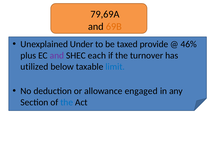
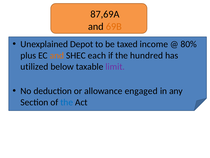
79,69A: 79,69A -> 87,69A
Under: Under -> Depot
provide: provide -> income
46%: 46% -> 80%
and at (57, 55) colour: purple -> orange
turnover: turnover -> hundred
limit colour: blue -> purple
